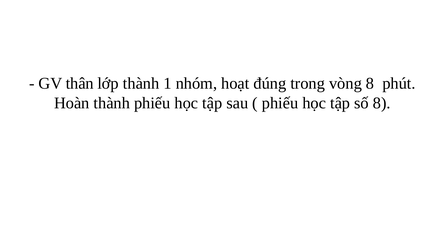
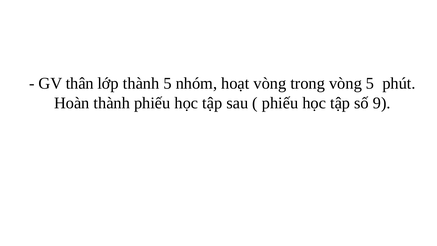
thành 1: 1 -> 5
hoạt đúng: đúng -> vòng
vòng 8: 8 -> 5
số 8: 8 -> 9
